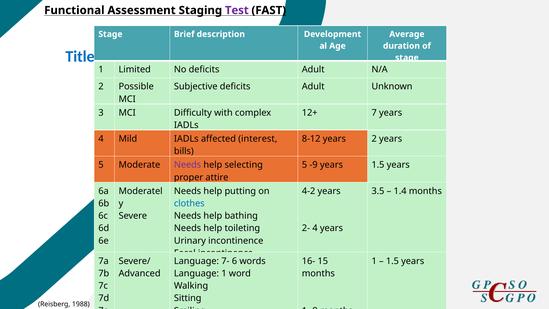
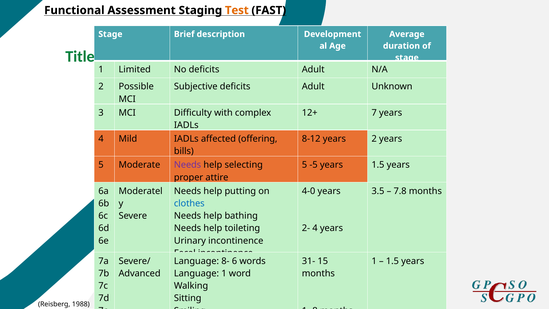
Test colour: purple -> orange
Title colour: blue -> green
interest: interest -> offering
-9: -9 -> -5
4-2: 4-2 -> 4-0
1.4: 1.4 -> 7.8
7-: 7- -> 8-
16-: 16- -> 31-
